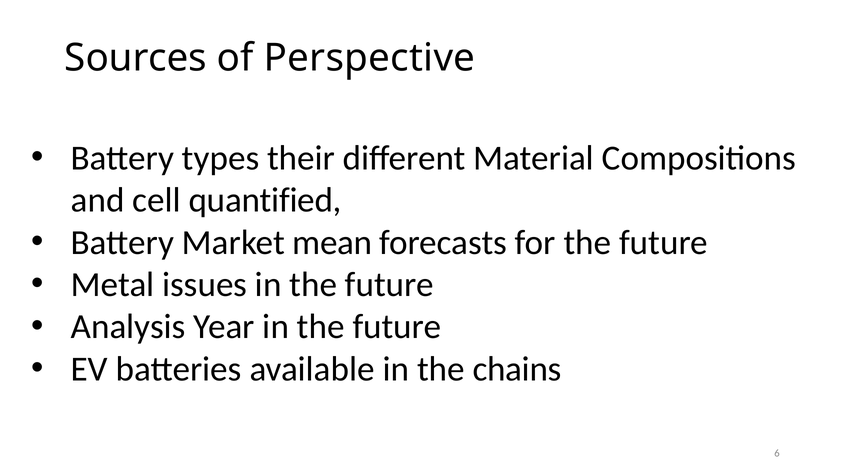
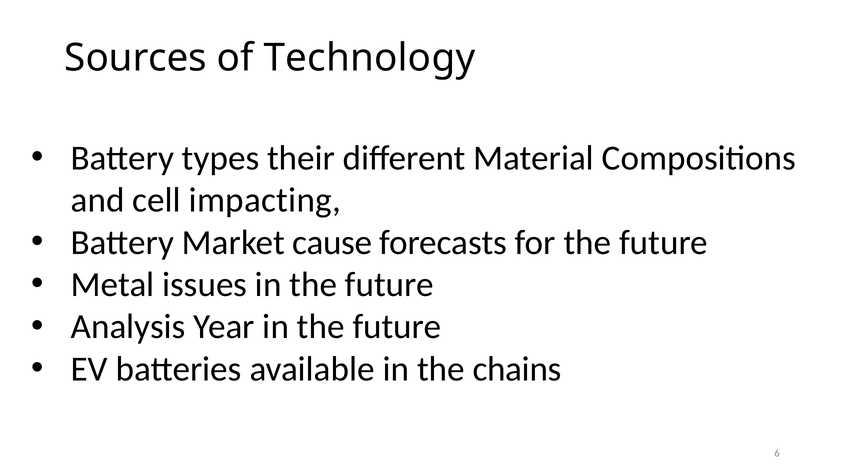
Perspective: Perspective -> Technology
quantified: quantified -> impacting
mean: mean -> cause
